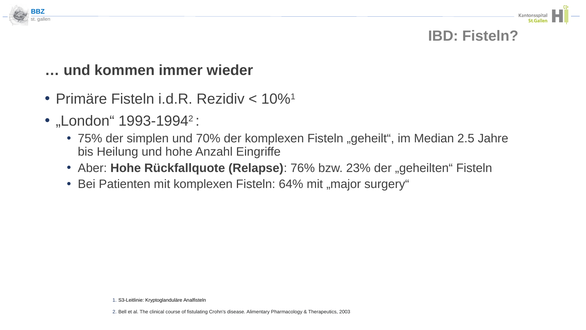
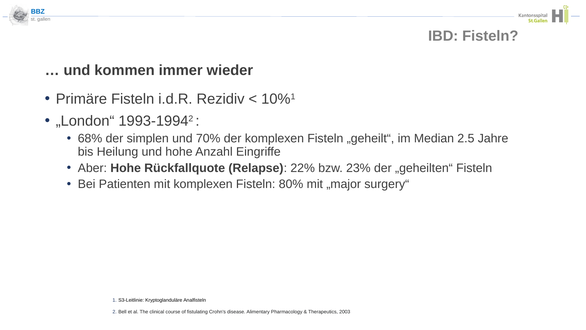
75%: 75% -> 68%
76%: 76% -> 22%
64%: 64% -> 80%
